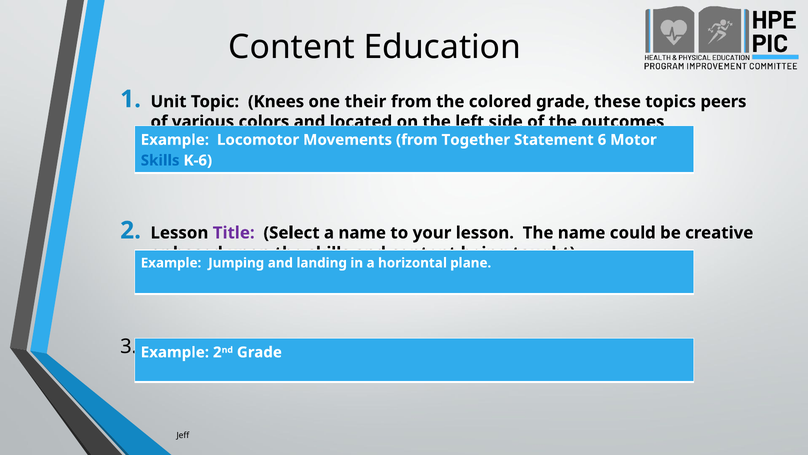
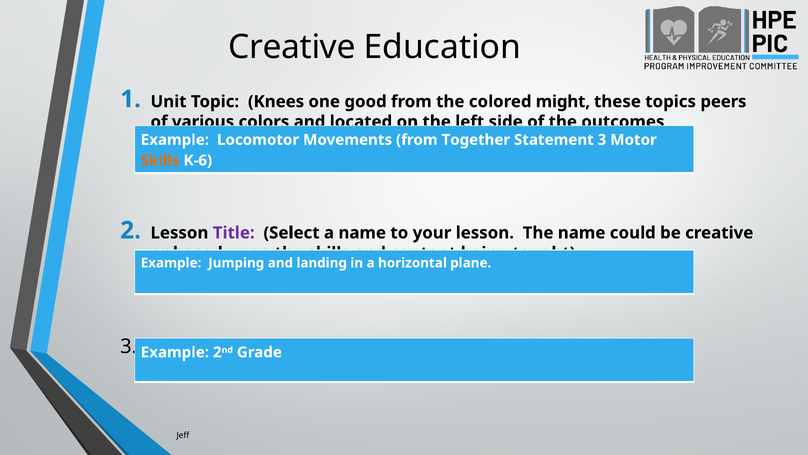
Content at (292, 47): Content -> Creative
their: their -> good
colored grade: grade -> might
Statement 6: 6 -> 3
Skills at (160, 160) colour: blue -> orange
